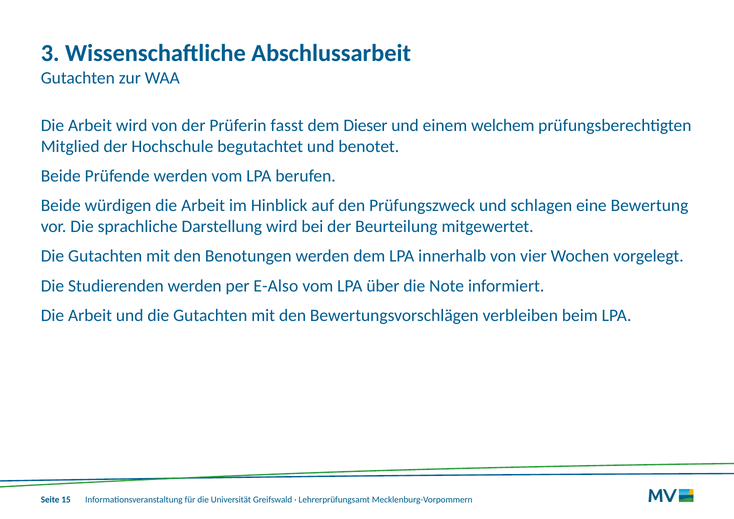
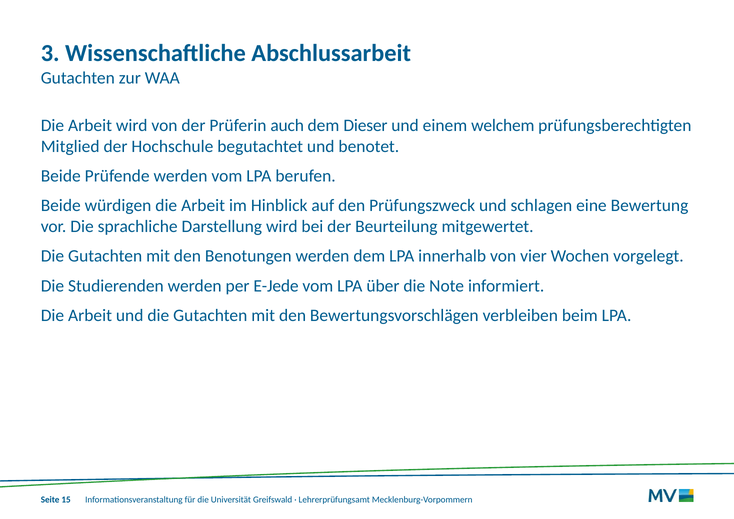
fasst: fasst -> auch
E-Also: E-Also -> E-Jede
